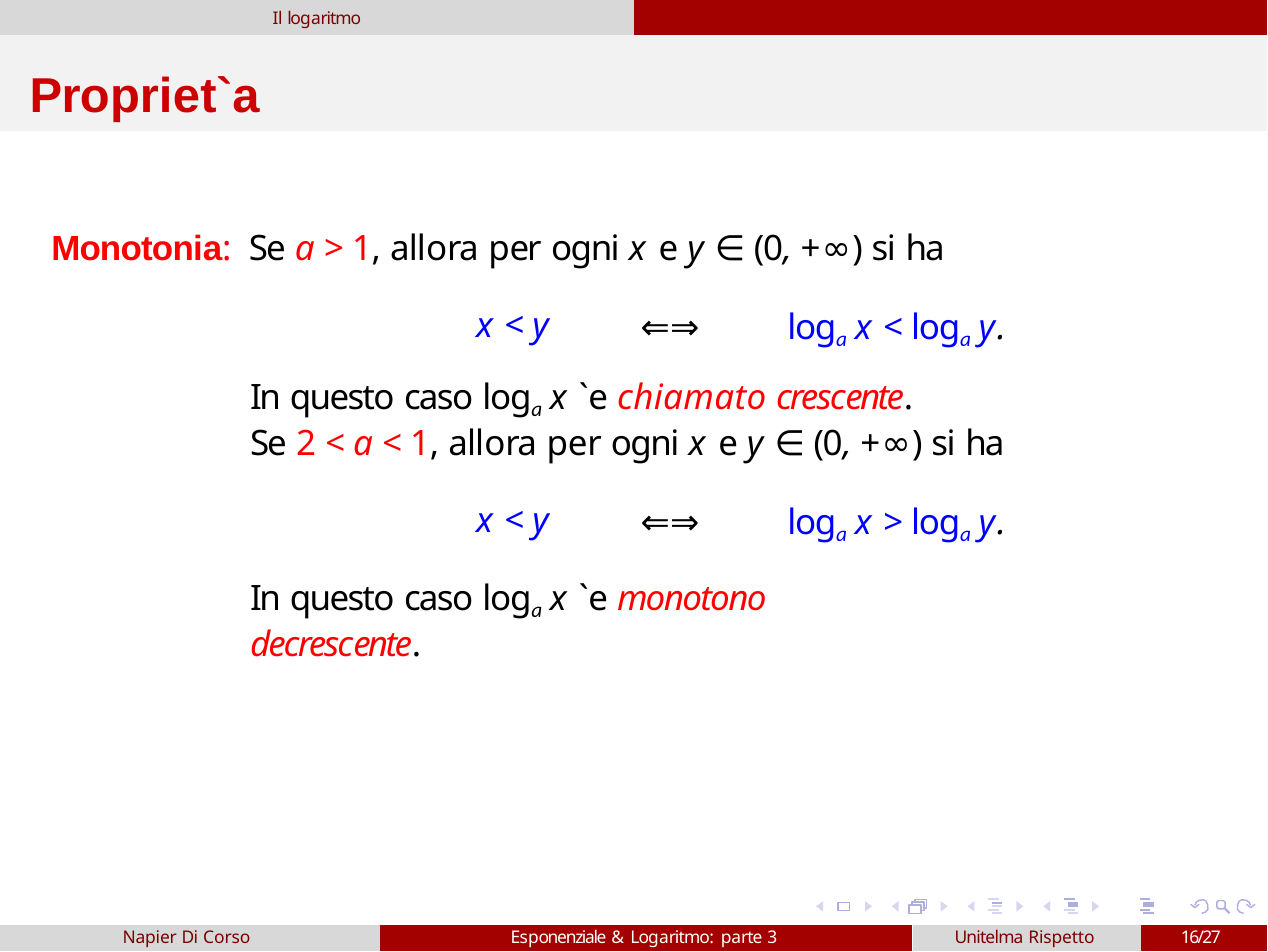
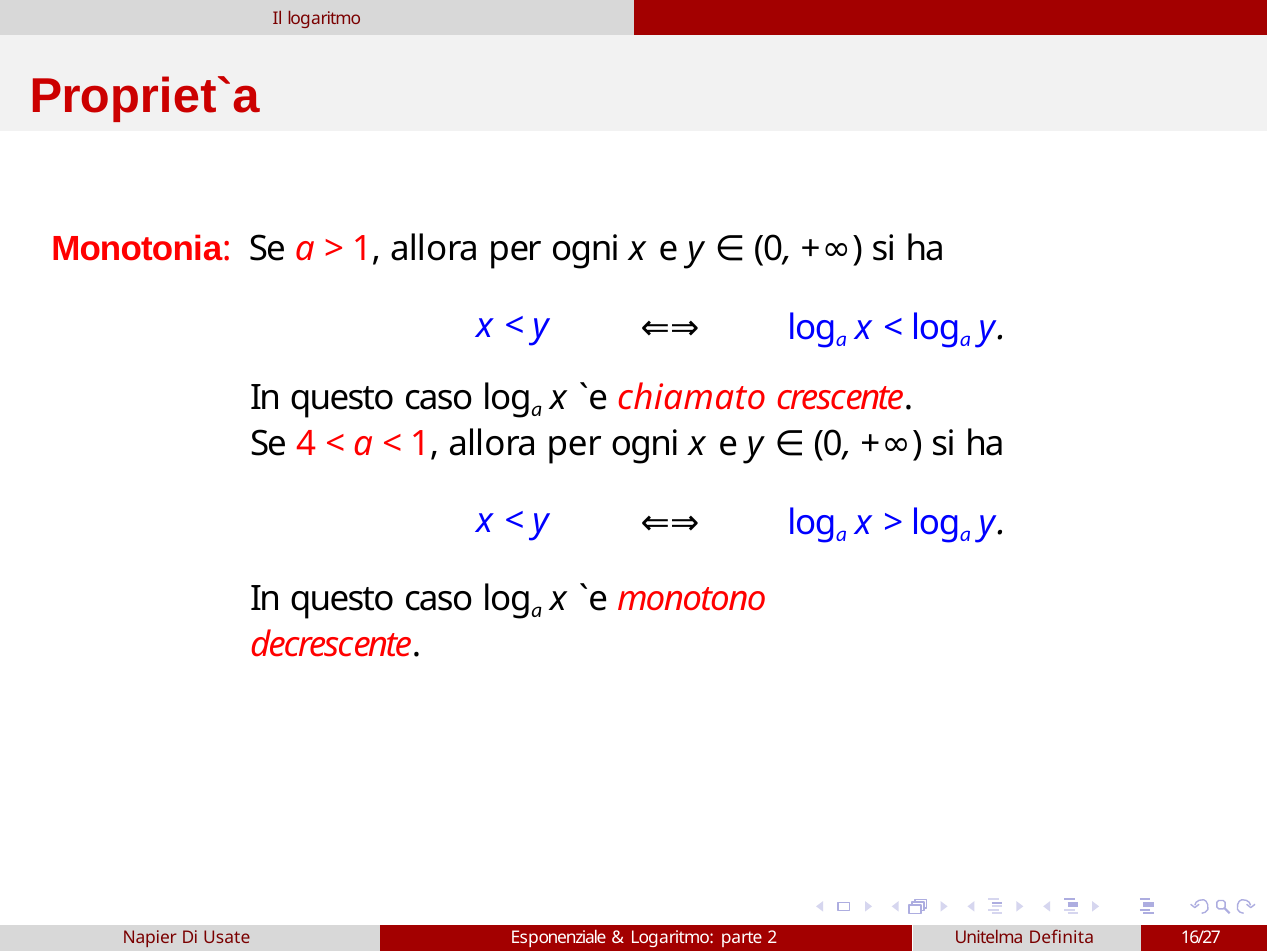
2: 2 -> 4
Corso: Corso -> Usate
3: 3 -> 2
Rispetto: Rispetto -> Definita
